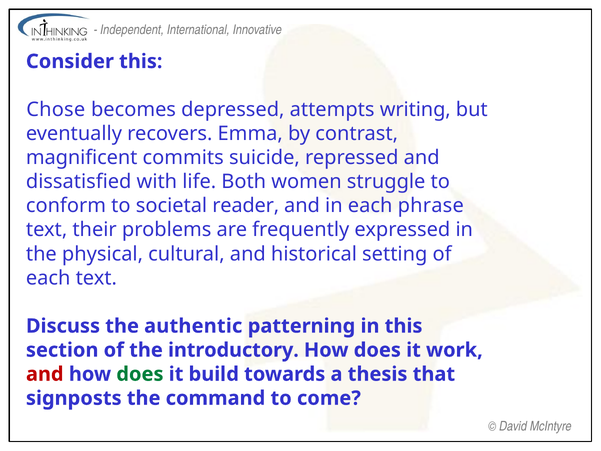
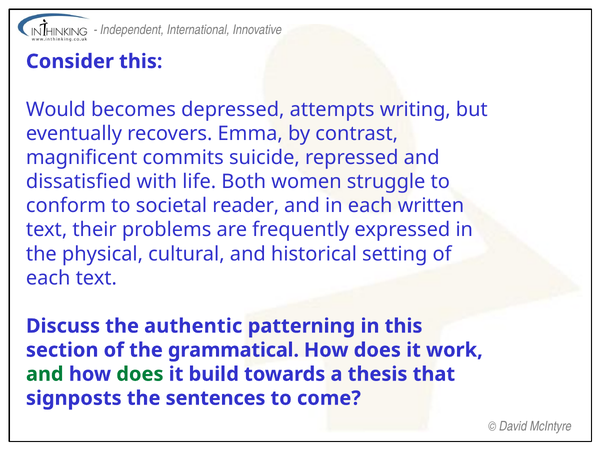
Chose: Chose -> Would
phrase: phrase -> written
introductory: introductory -> grammatical
and at (45, 374) colour: red -> green
command: command -> sentences
